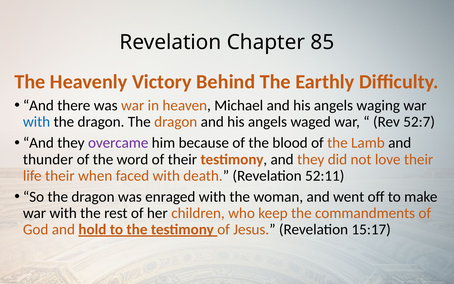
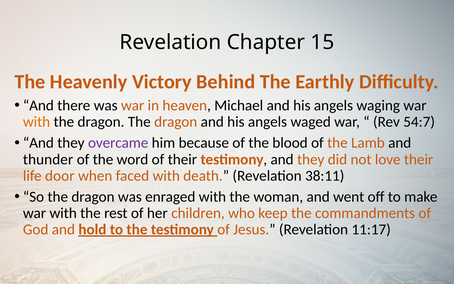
85: 85 -> 15
with at (37, 122) colour: blue -> orange
52:7: 52:7 -> 54:7
life their: their -> door
52:11: 52:11 -> 38:11
15:17: 15:17 -> 11:17
